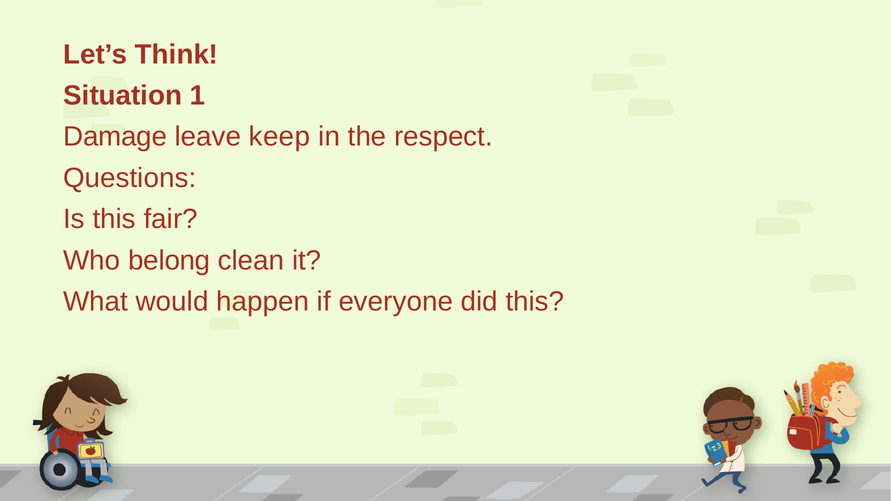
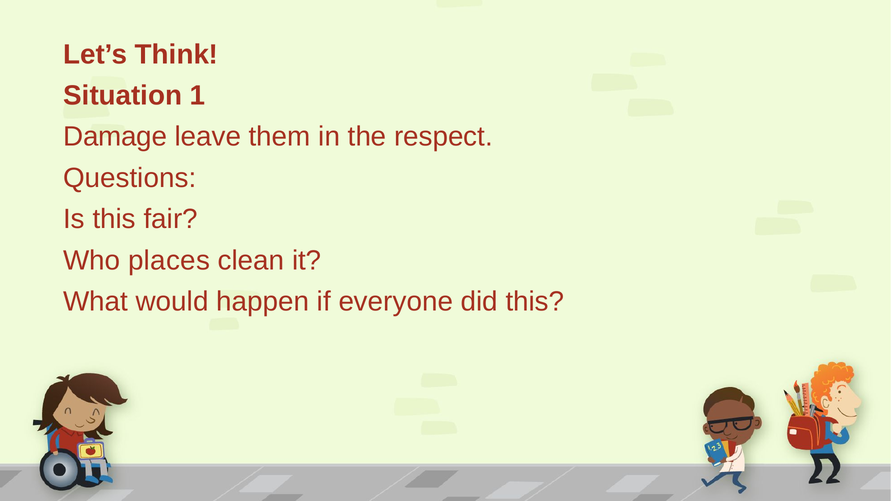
keep: keep -> them
belong: belong -> places
